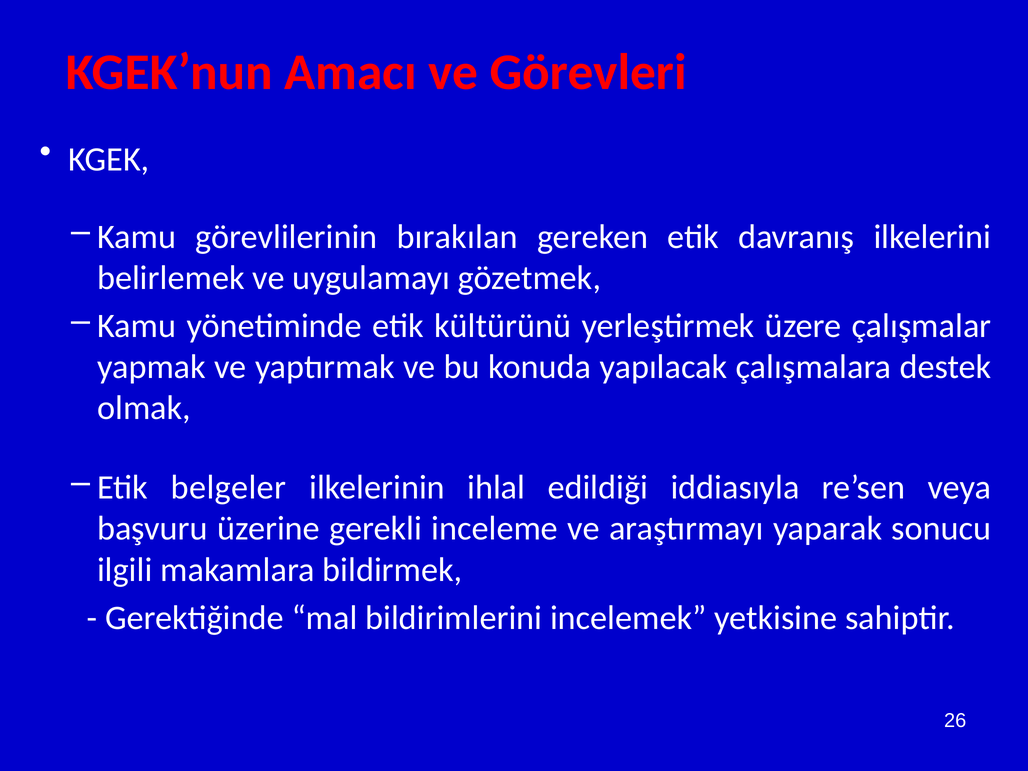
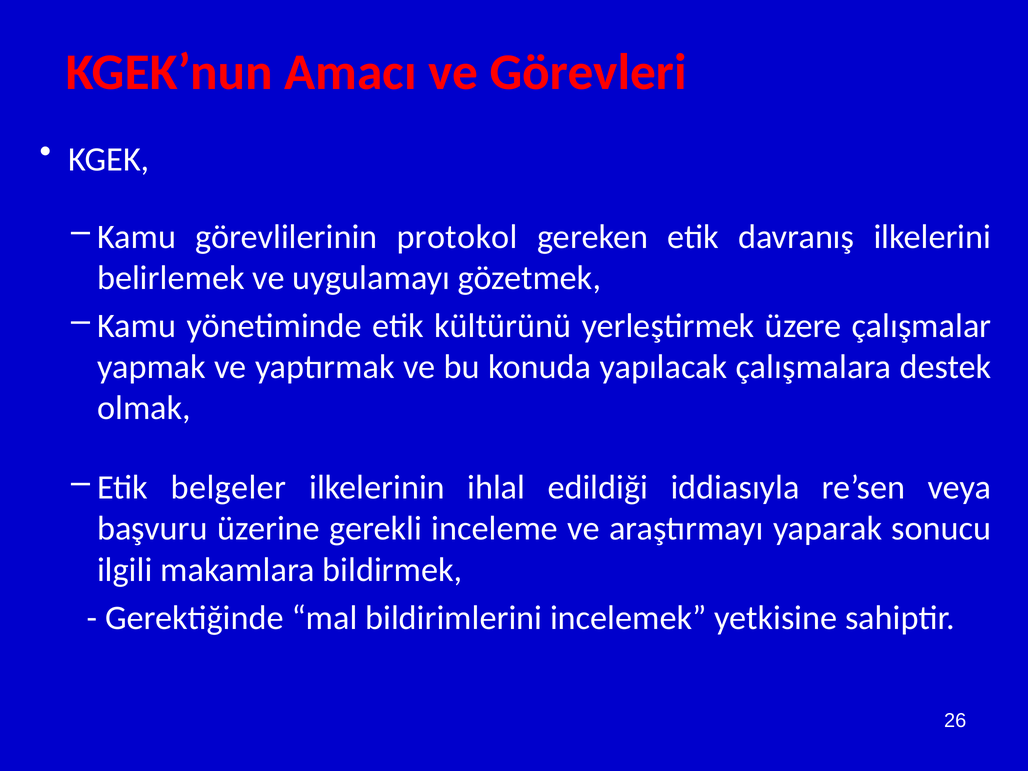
bırakılan: bırakılan -> protokol
